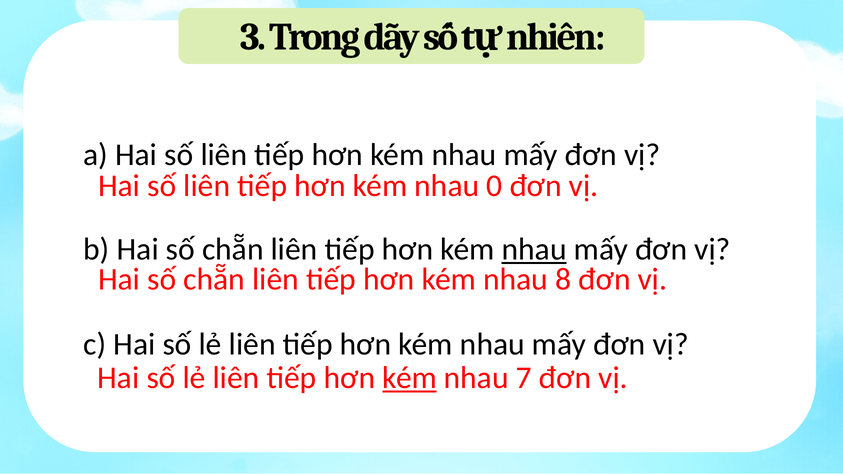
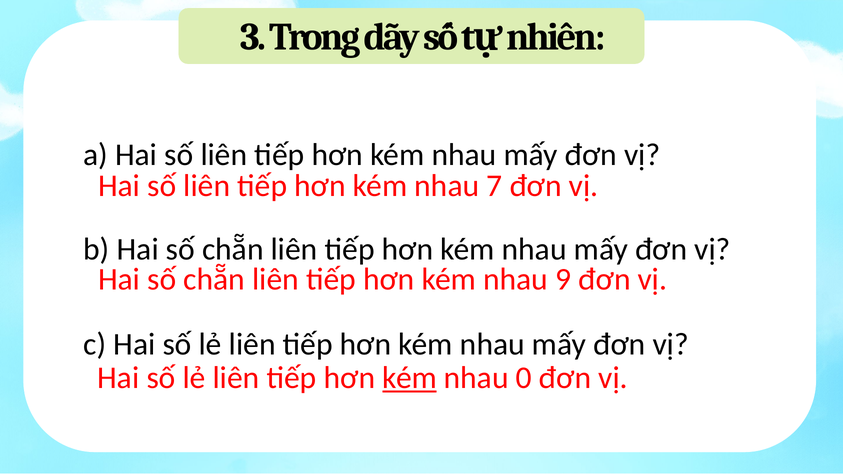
0: 0 -> 7
nhau at (534, 250) underline: present -> none
8: 8 -> 9
7: 7 -> 0
